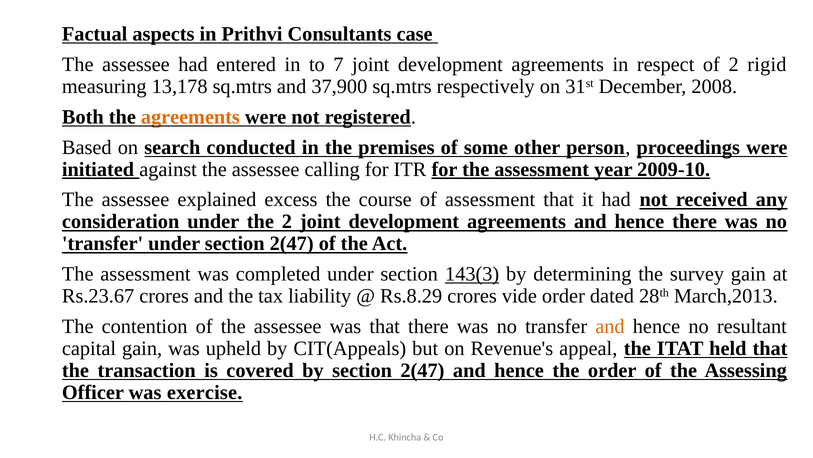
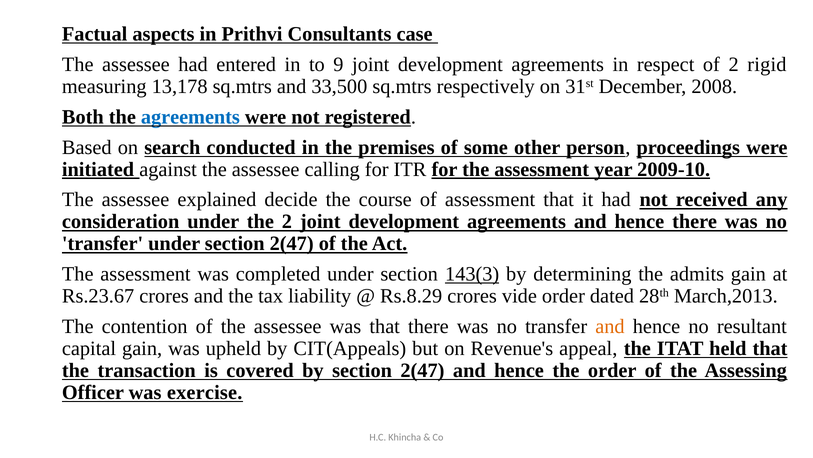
7: 7 -> 9
37,900: 37,900 -> 33,500
agreements at (190, 117) colour: orange -> blue
excess: excess -> decide
survey: survey -> admits
